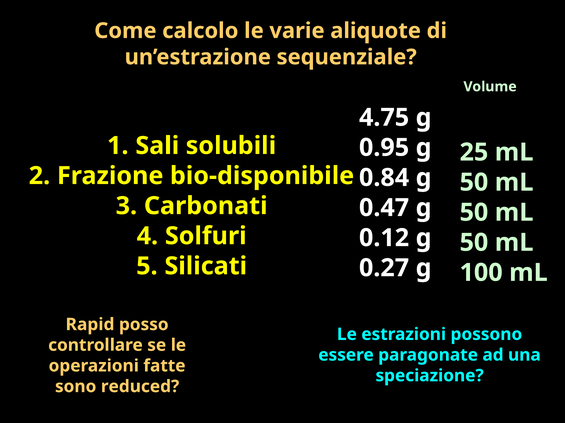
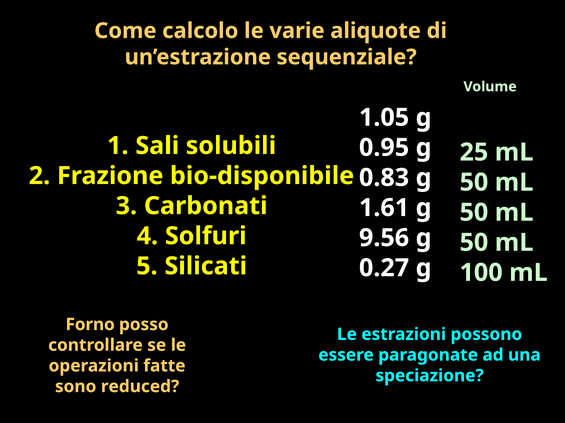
4.75: 4.75 -> 1.05
0.84: 0.84 -> 0.83
0.47: 0.47 -> 1.61
0.12: 0.12 -> 9.56
Rapid: Rapid -> Forno
